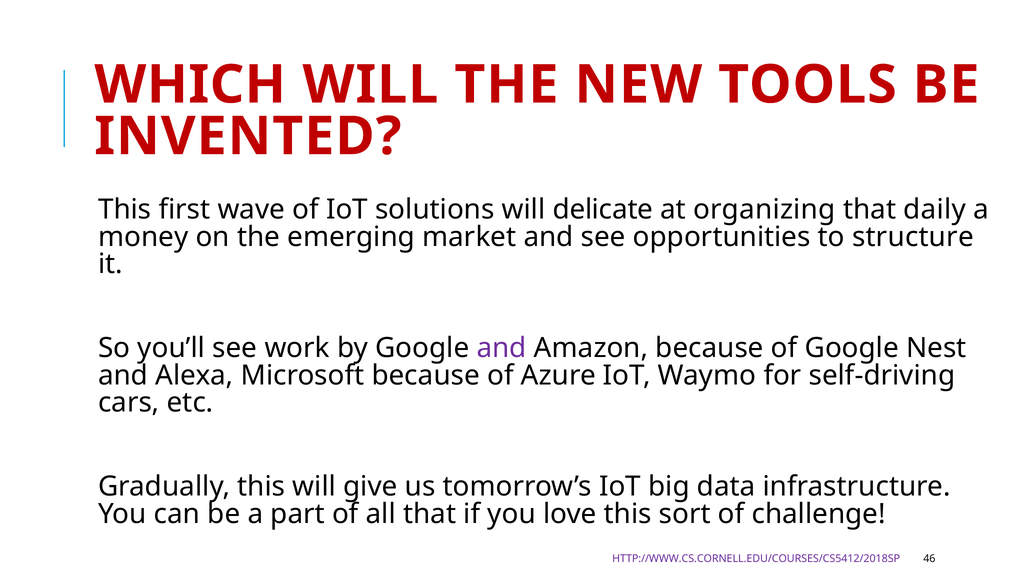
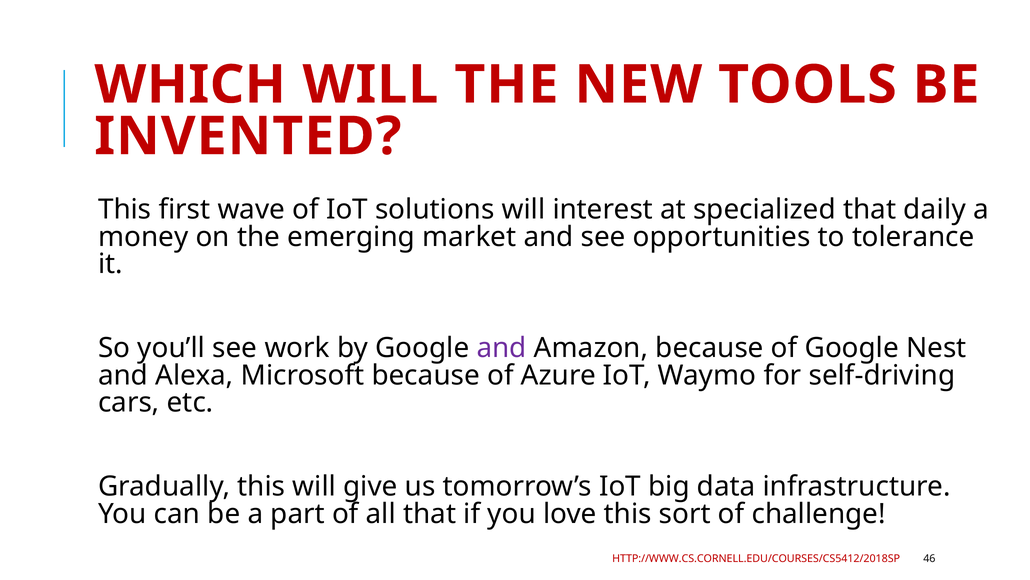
delicate: delicate -> interest
organizing: organizing -> specialized
structure: structure -> tolerance
HTTP://WWW.CS.CORNELL.EDU/COURSES/CS5412/2018SP colour: purple -> red
